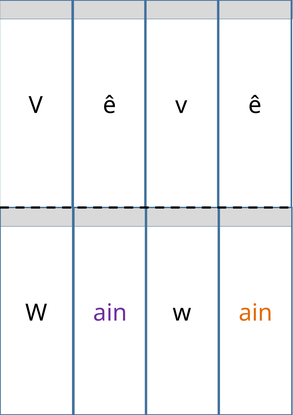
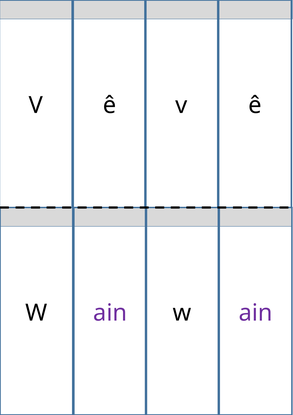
ain at (256, 312) colour: orange -> purple
